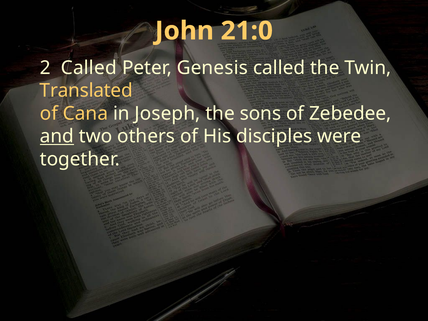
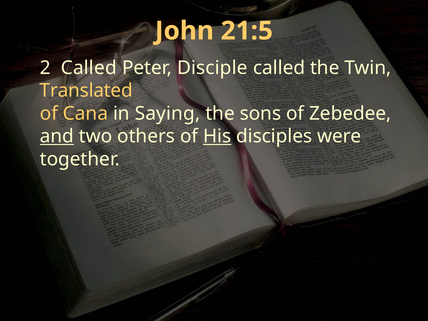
21:0: 21:0 -> 21:5
Genesis: Genesis -> Disciple
Joseph: Joseph -> Saying
His underline: none -> present
